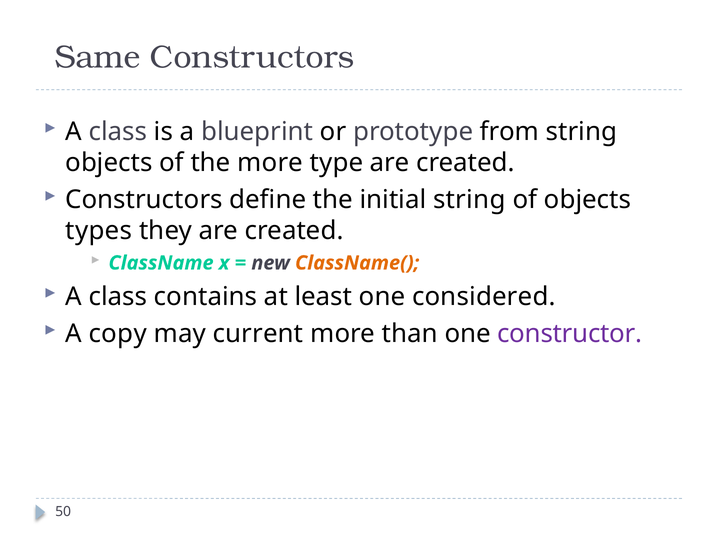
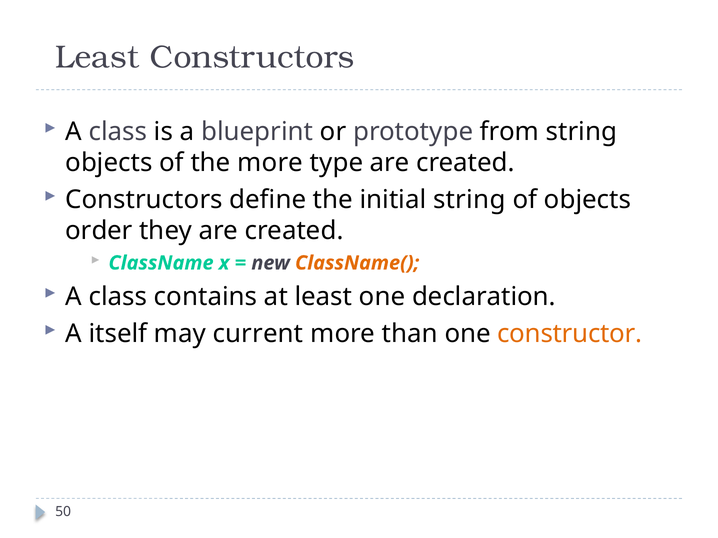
Same at (98, 57): Same -> Least
types: types -> order
considered: considered -> declaration
copy: copy -> itself
constructor colour: purple -> orange
